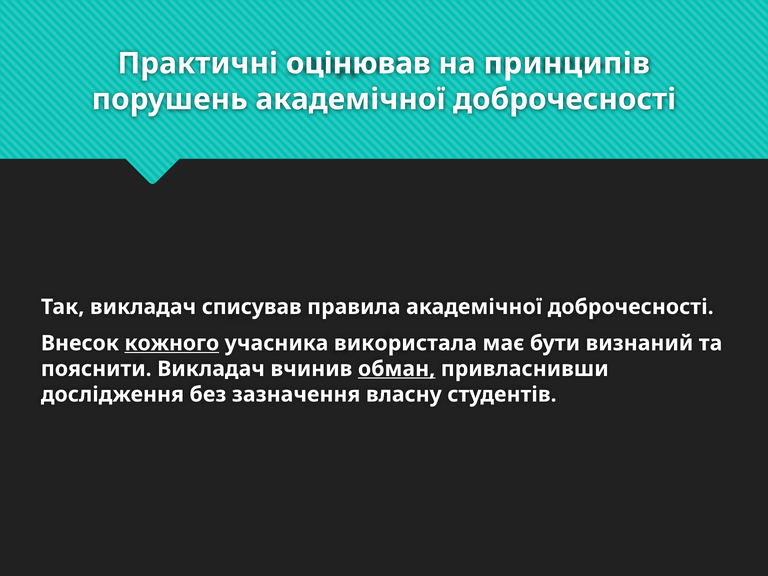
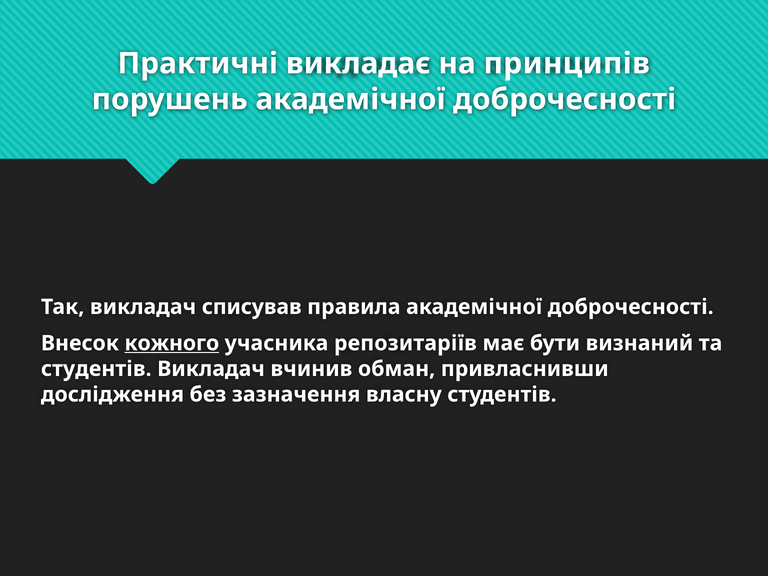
оцінював: оцінював -> викладає
використала: використала -> репозитаріїв
пояснити at (96, 369): пояснити -> студентів
обман underline: present -> none
